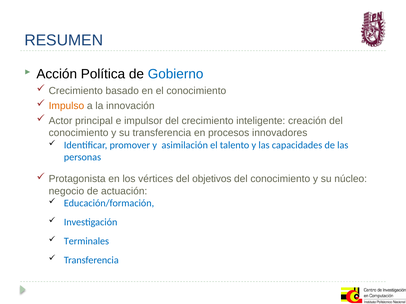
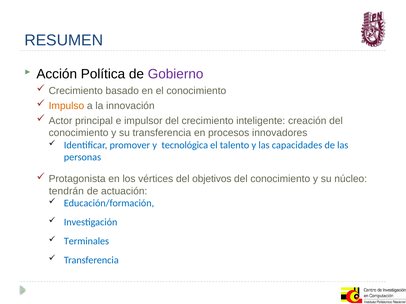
Gobierno colour: blue -> purple
asimilación: asimilación -> tecnológica
negocio: negocio -> tendrán
